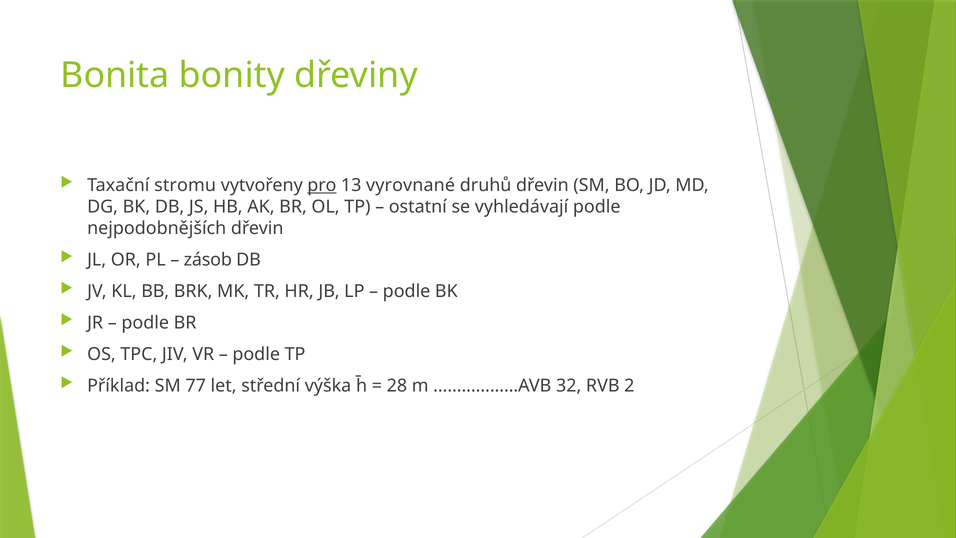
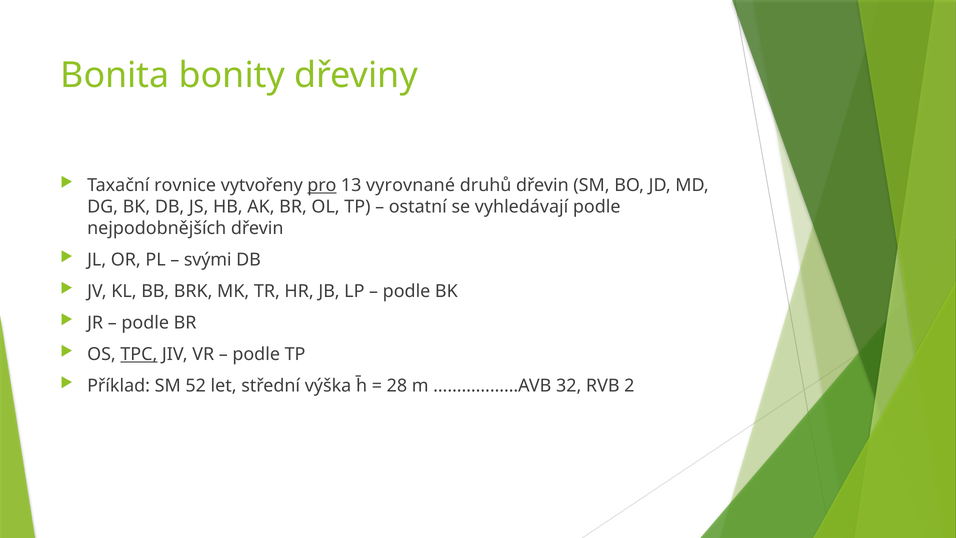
stromu: stromu -> rovnice
zásob: zásob -> svými
TPC underline: none -> present
77: 77 -> 52
